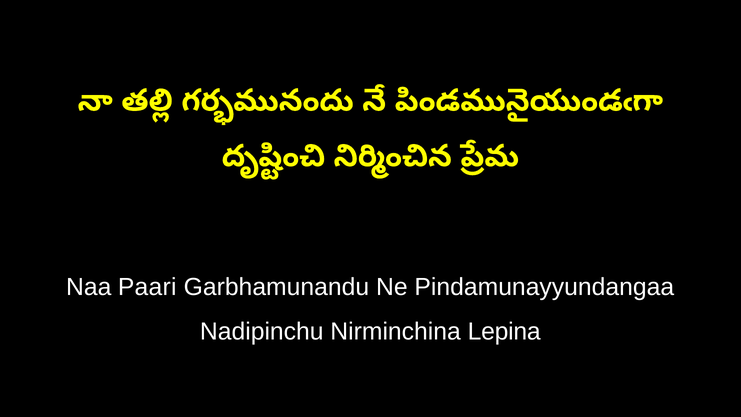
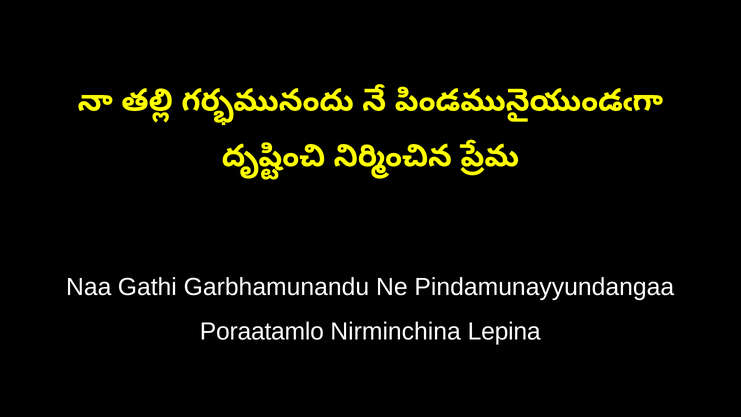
Paari: Paari -> Gathi
Nadipinchu: Nadipinchu -> Poraatamlo
